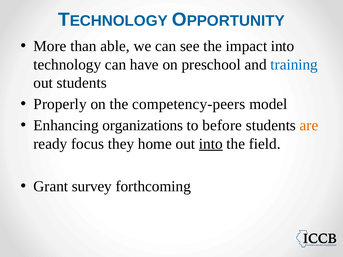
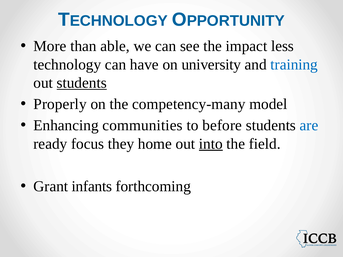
impact into: into -> less
preschool: preschool -> university
students at (82, 83) underline: none -> present
competency-peers: competency-peers -> competency-many
organizations: organizations -> communities
are colour: orange -> blue
survey: survey -> infants
